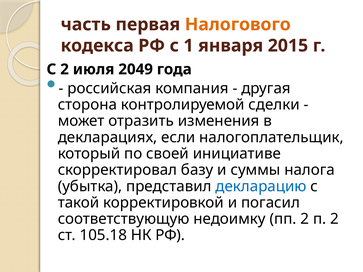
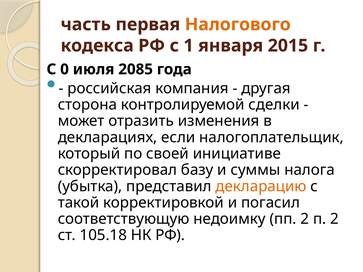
С 2: 2 -> 0
2049: 2049 -> 2085
декларацию colour: blue -> orange
